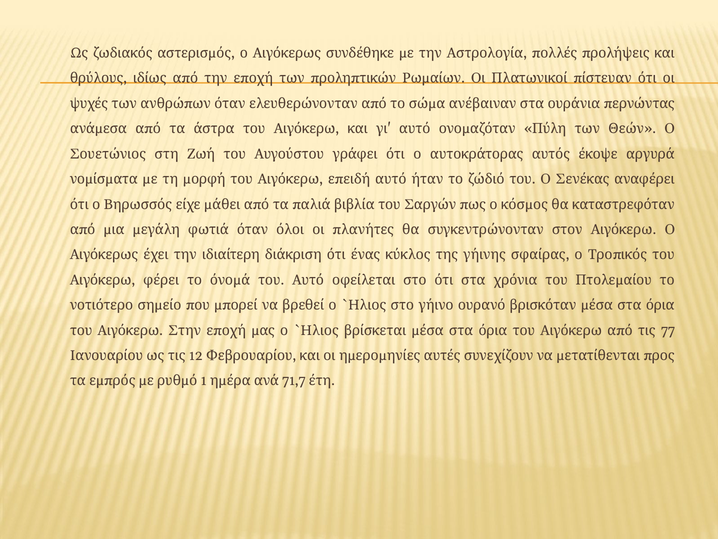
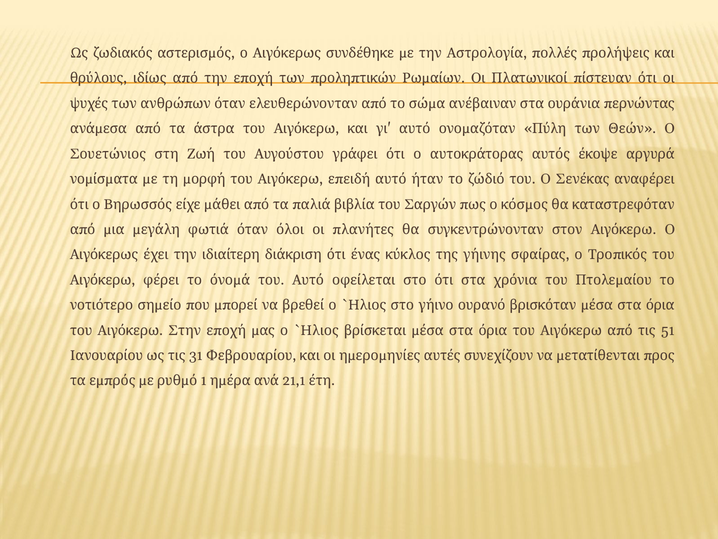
77: 77 -> 51
12: 12 -> 31
71,7: 71,7 -> 21,1
